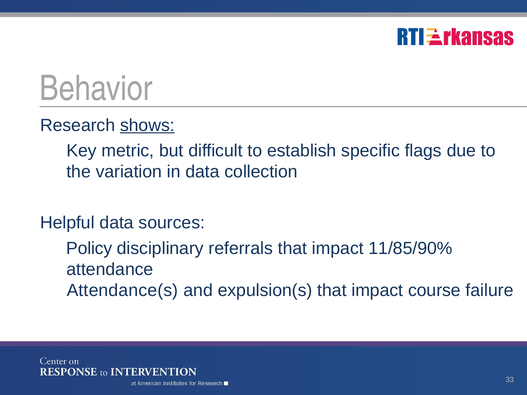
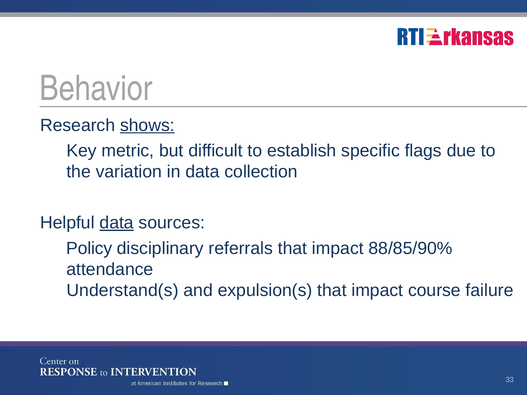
data at (117, 223) underline: none -> present
11/85/90%: 11/85/90% -> 88/85/90%
Attendance(s: Attendance(s -> Understand(s
